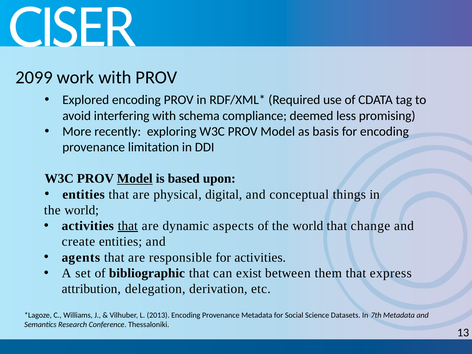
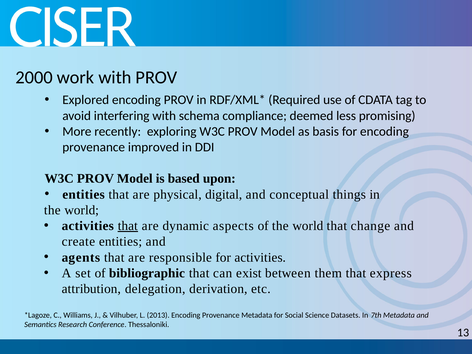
2099: 2099 -> 2000
limitation: limitation -> improved
Model at (135, 179) underline: present -> none
